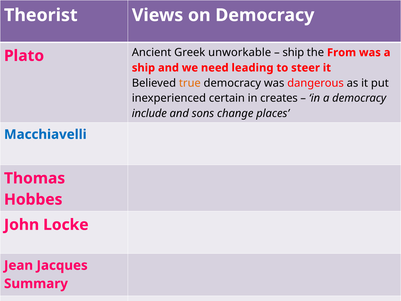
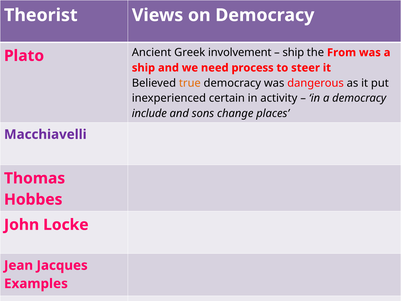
unworkable: unworkable -> involvement
leading: leading -> process
creates: creates -> activity
Macchiavelli colour: blue -> purple
Summary: Summary -> Examples
